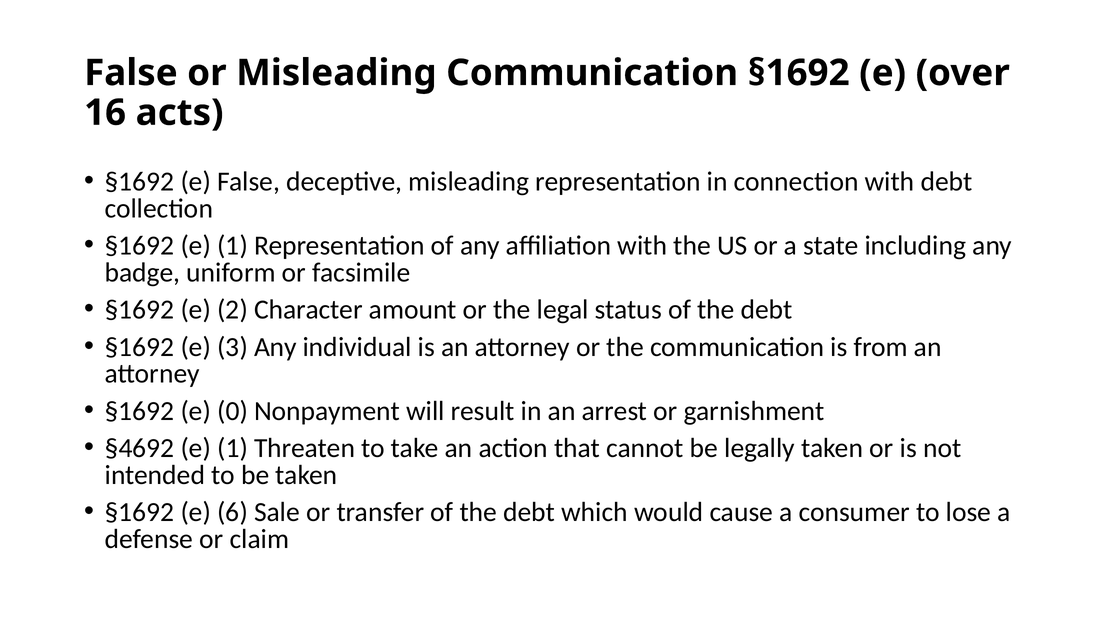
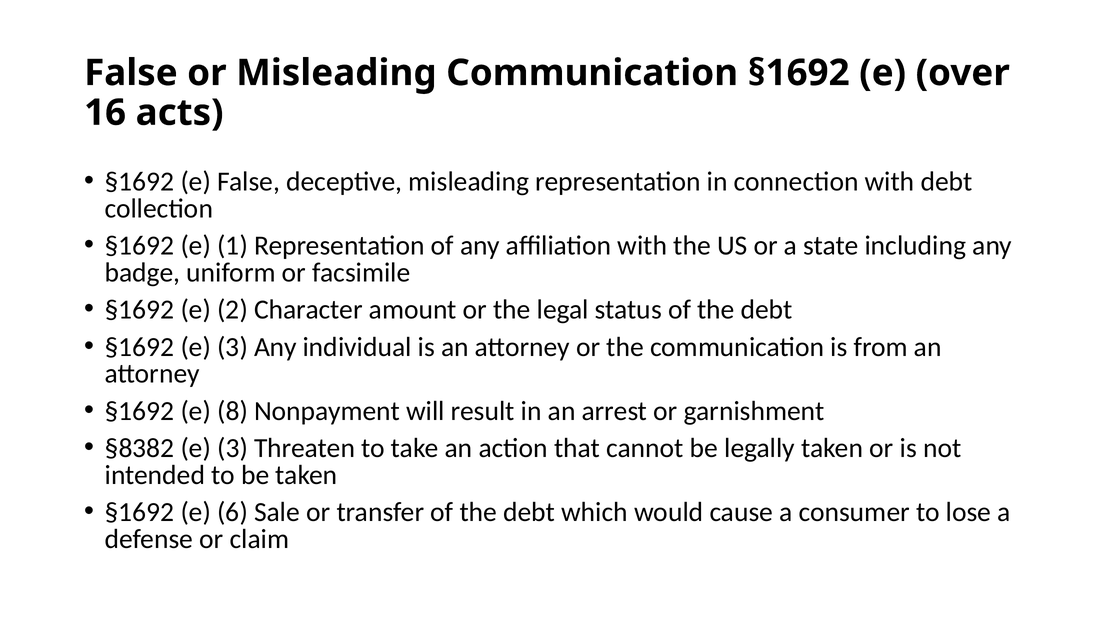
0: 0 -> 8
§4692: §4692 -> §8382
1 at (233, 448): 1 -> 3
